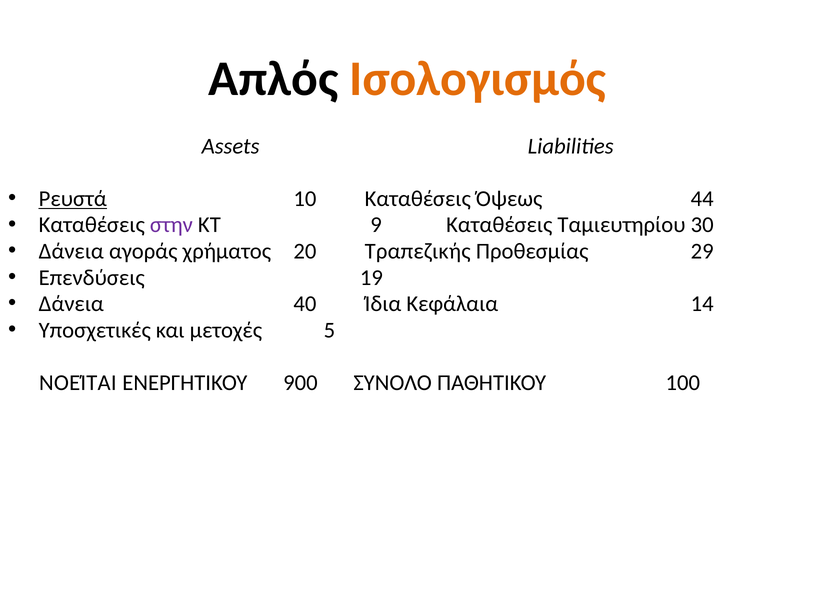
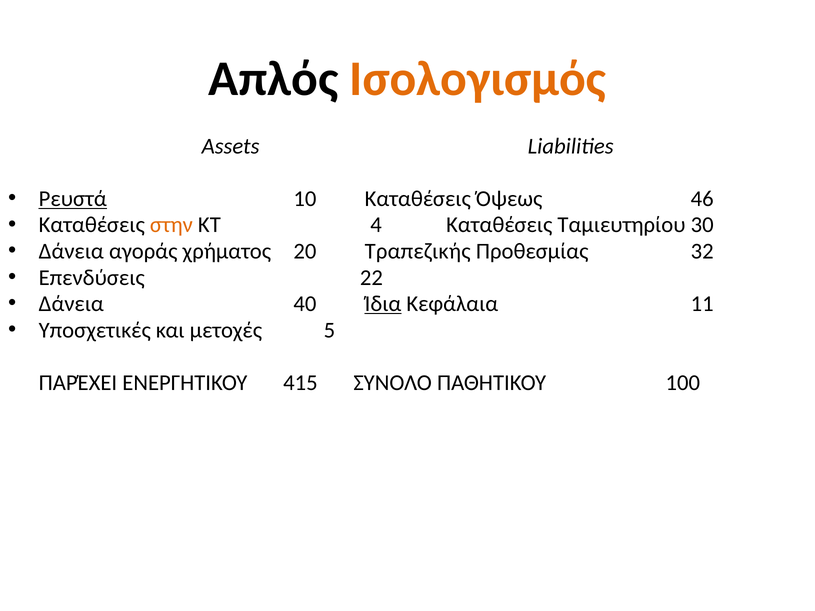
44: 44 -> 46
στην colour: purple -> orange
9: 9 -> 4
29: 29 -> 32
19: 19 -> 22
Ίδια underline: none -> present
14: 14 -> 11
ΝΟΕΊΤΑΙ: ΝΟΕΊΤΑΙ -> ΠΑΡΈΧΕΙ
900: 900 -> 415
